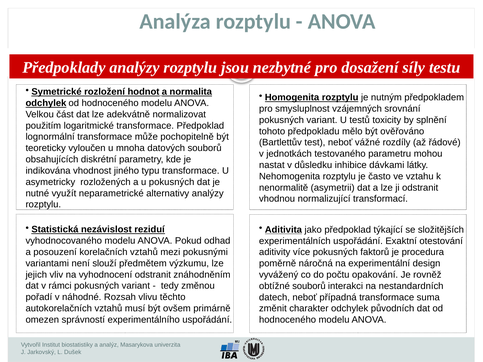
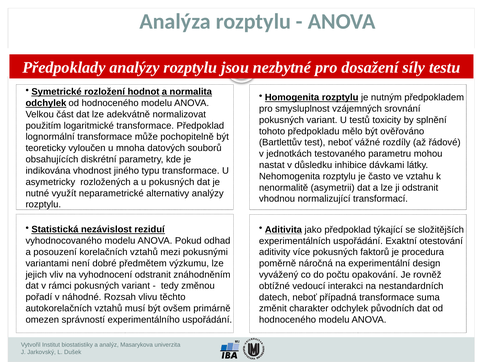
slouží: slouží -> dobré
obtížné souborů: souborů -> vedoucí
